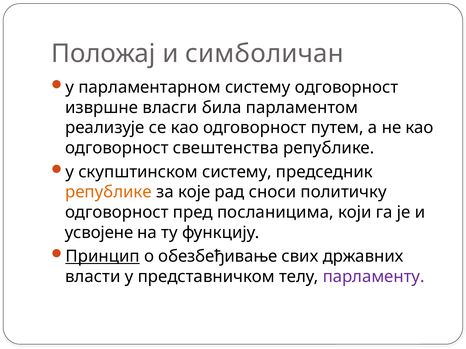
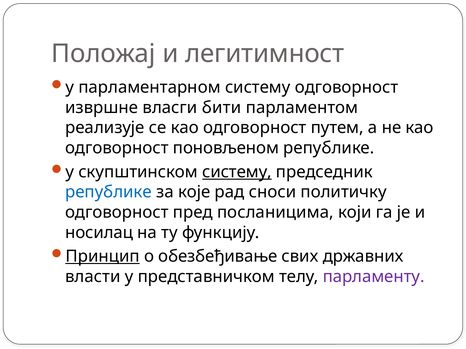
симболичан: симболичан -> легитимност
била: била -> бити
свештенства: свештенства -> поновљеном
систему at (237, 172) underline: none -> present
републике at (108, 192) colour: orange -> blue
усвојене: усвојене -> носилац
